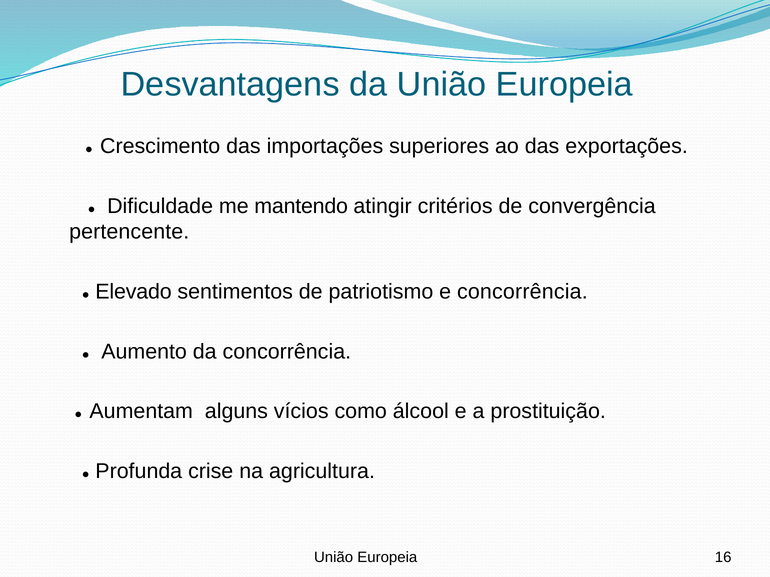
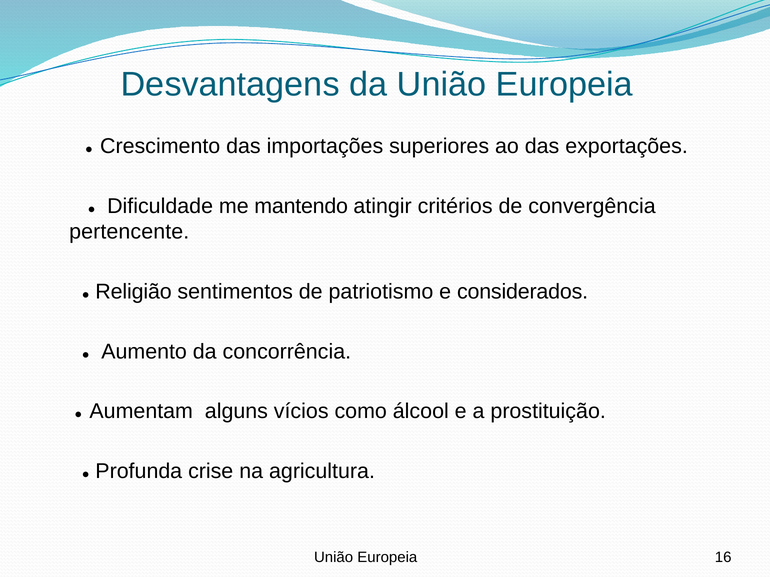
Elevado: Elevado -> Religião
e concorrência: concorrência -> considerados
